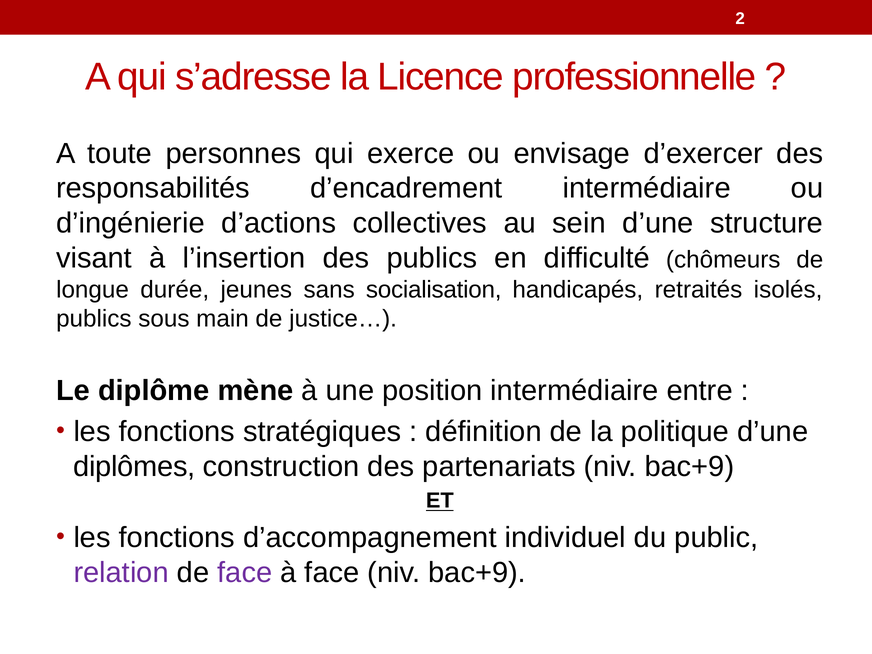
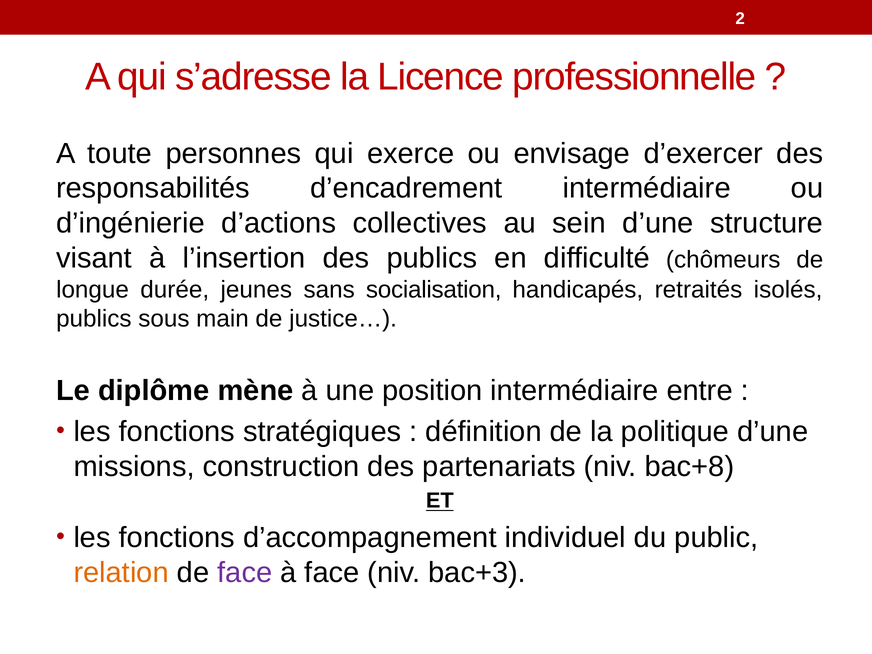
diplômes: diplômes -> missions
partenariats niv bac+9: bac+9 -> bac+8
relation colour: purple -> orange
face niv bac+9: bac+9 -> bac+3
